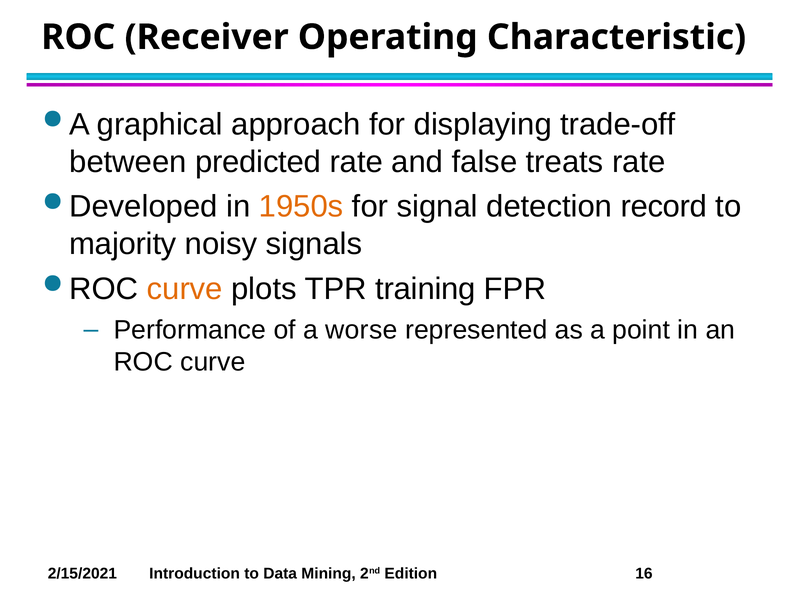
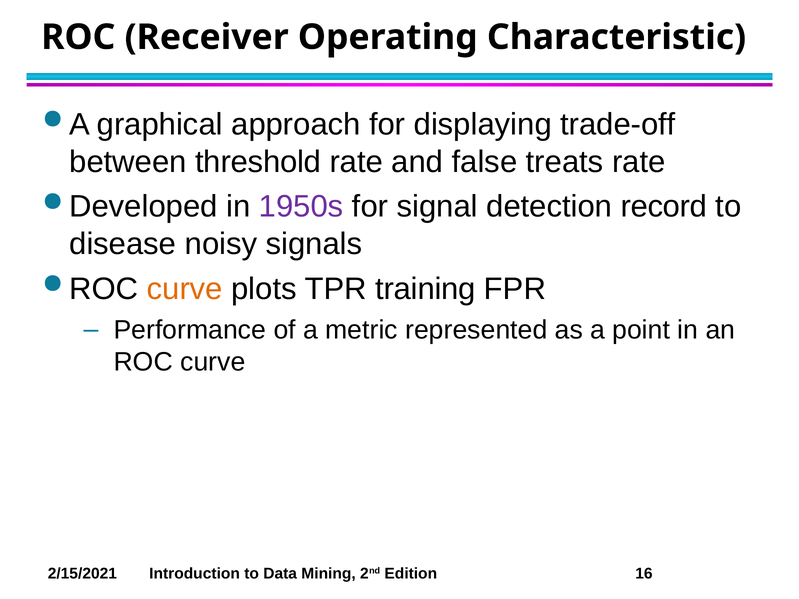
predicted: predicted -> threshold
1950s colour: orange -> purple
majority: majority -> disease
worse: worse -> metric
